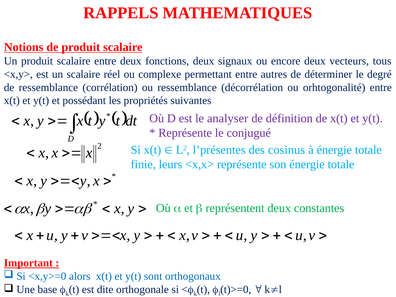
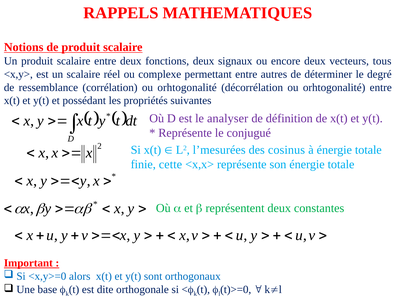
corrélation ou ressemblance: ressemblance -> orhtogonalité
l’présentes: l’présentes -> l’mesurées
leurs: leurs -> cette
